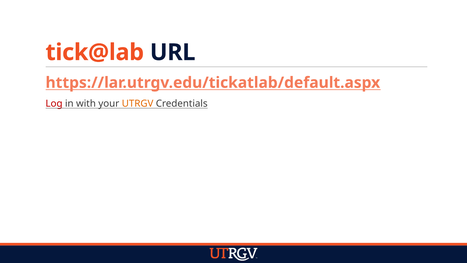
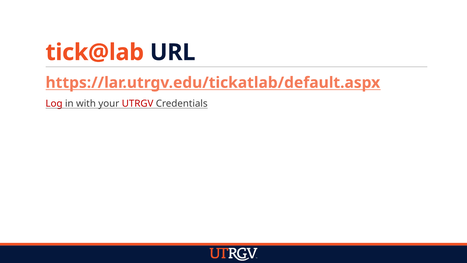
UTRGV colour: orange -> red
